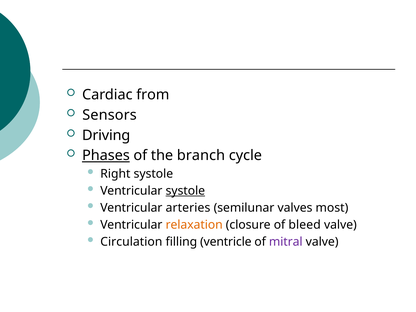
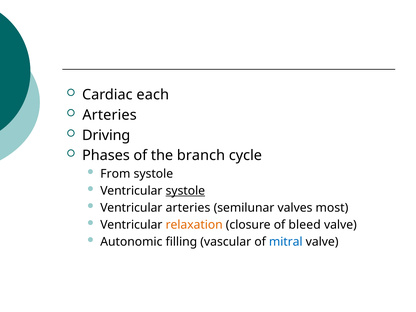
from: from -> each
Sensors at (110, 115): Sensors -> Arteries
Phases underline: present -> none
Right: Right -> From
Circulation: Circulation -> Autonomic
ventricle: ventricle -> vascular
mitral colour: purple -> blue
